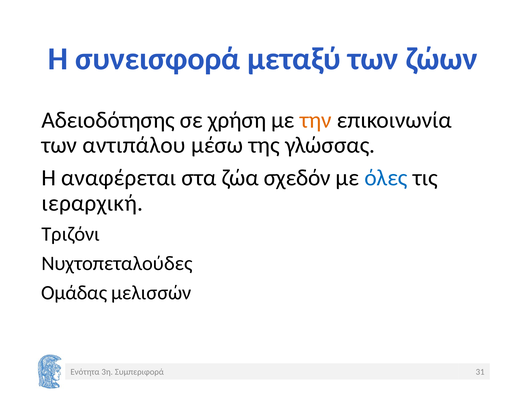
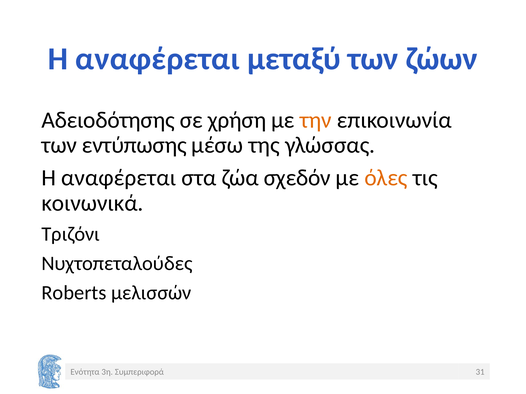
συνεισφορά at (158, 59): συνεισφορά -> αναφέρεται
αντιπάλου: αντιπάλου -> εντύπωσης
όλες colour: blue -> orange
ιεραρχική: ιεραρχική -> κοινωνικά
Ομάδας: Ομάδας -> Roberts
